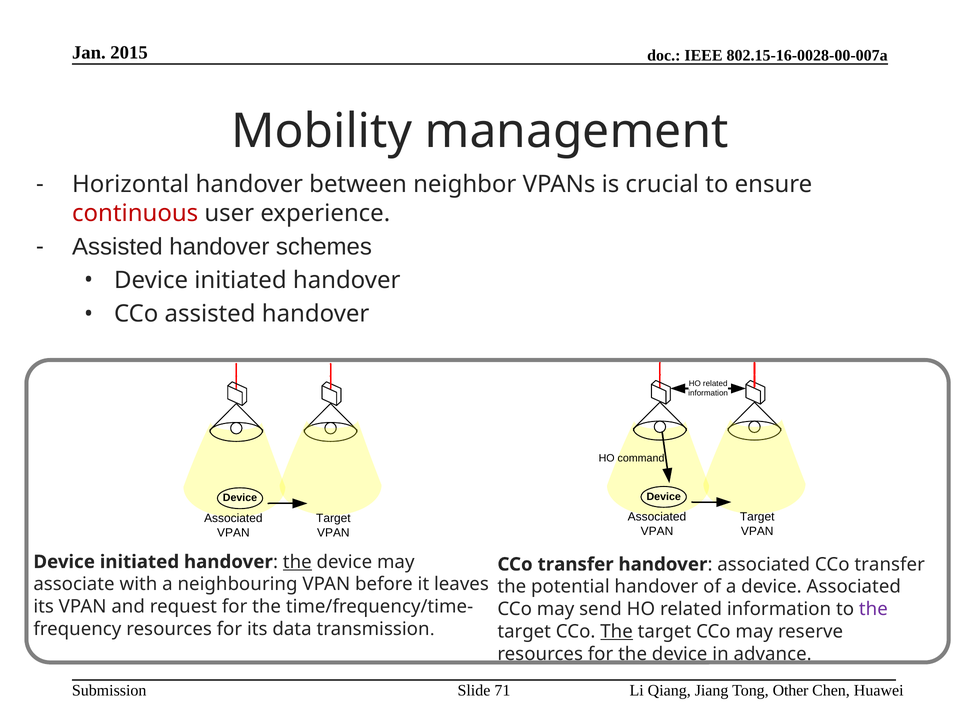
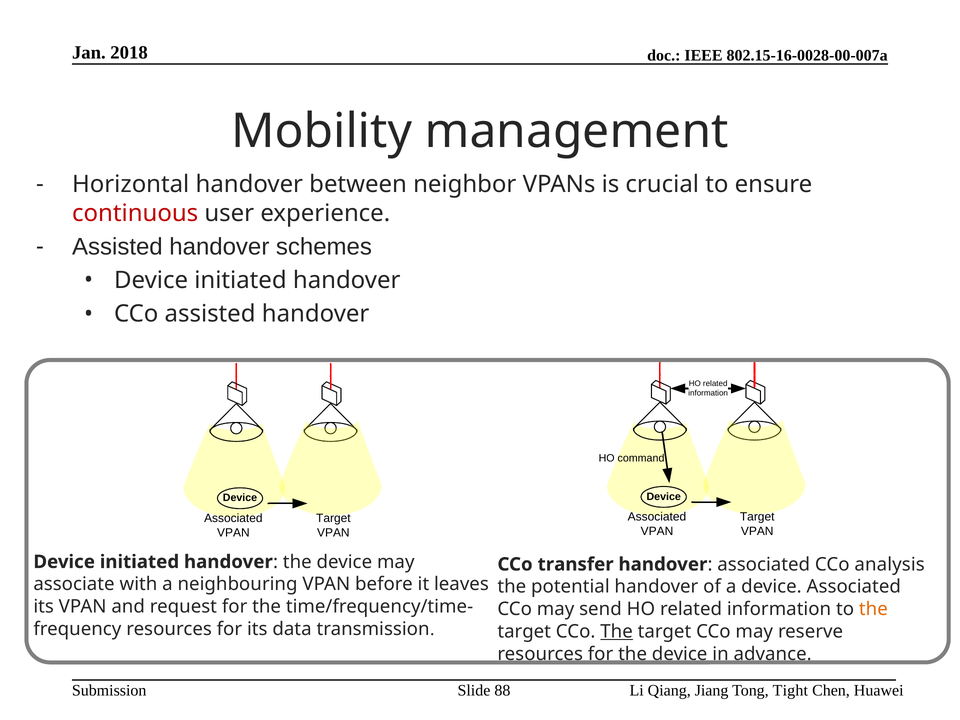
2015: 2015 -> 2018
the at (297, 562) underline: present -> none
associated CCo transfer: transfer -> analysis
the at (873, 609) colour: purple -> orange
Other: Other -> Tight
71: 71 -> 88
